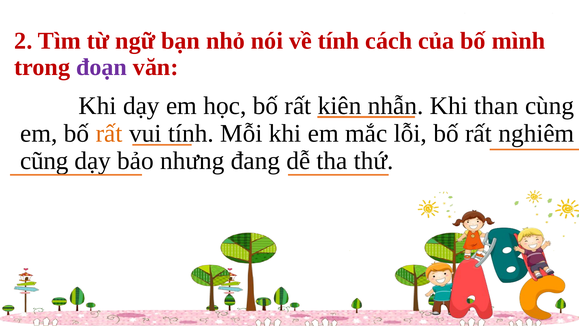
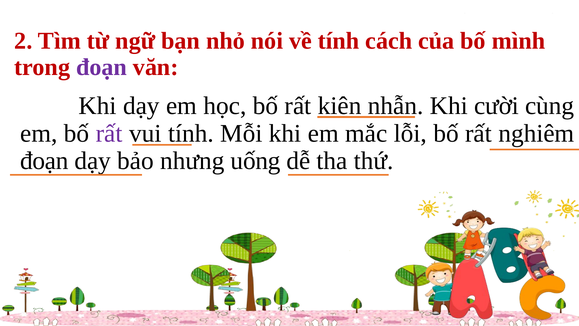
than: than -> cười
rất at (109, 133) colour: orange -> purple
cũng at (44, 161): cũng -> đoạn
đang: đang -> uống
